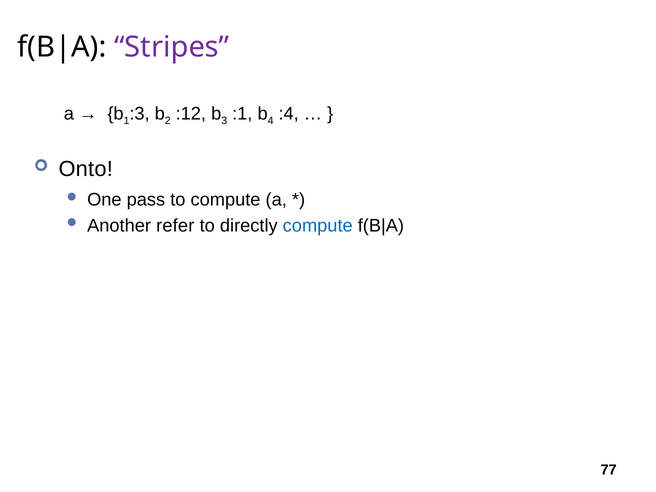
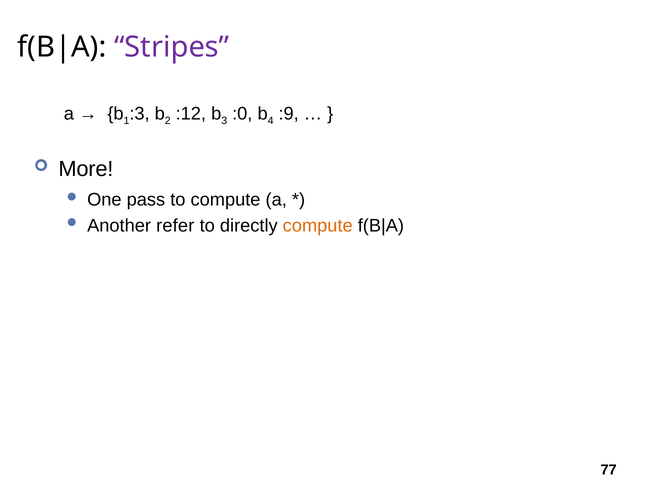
:1: :1 -> :0
:4: :4 -> :9
Onto: Onto -> More
compute at (318, 225) colour: blue -> orange
